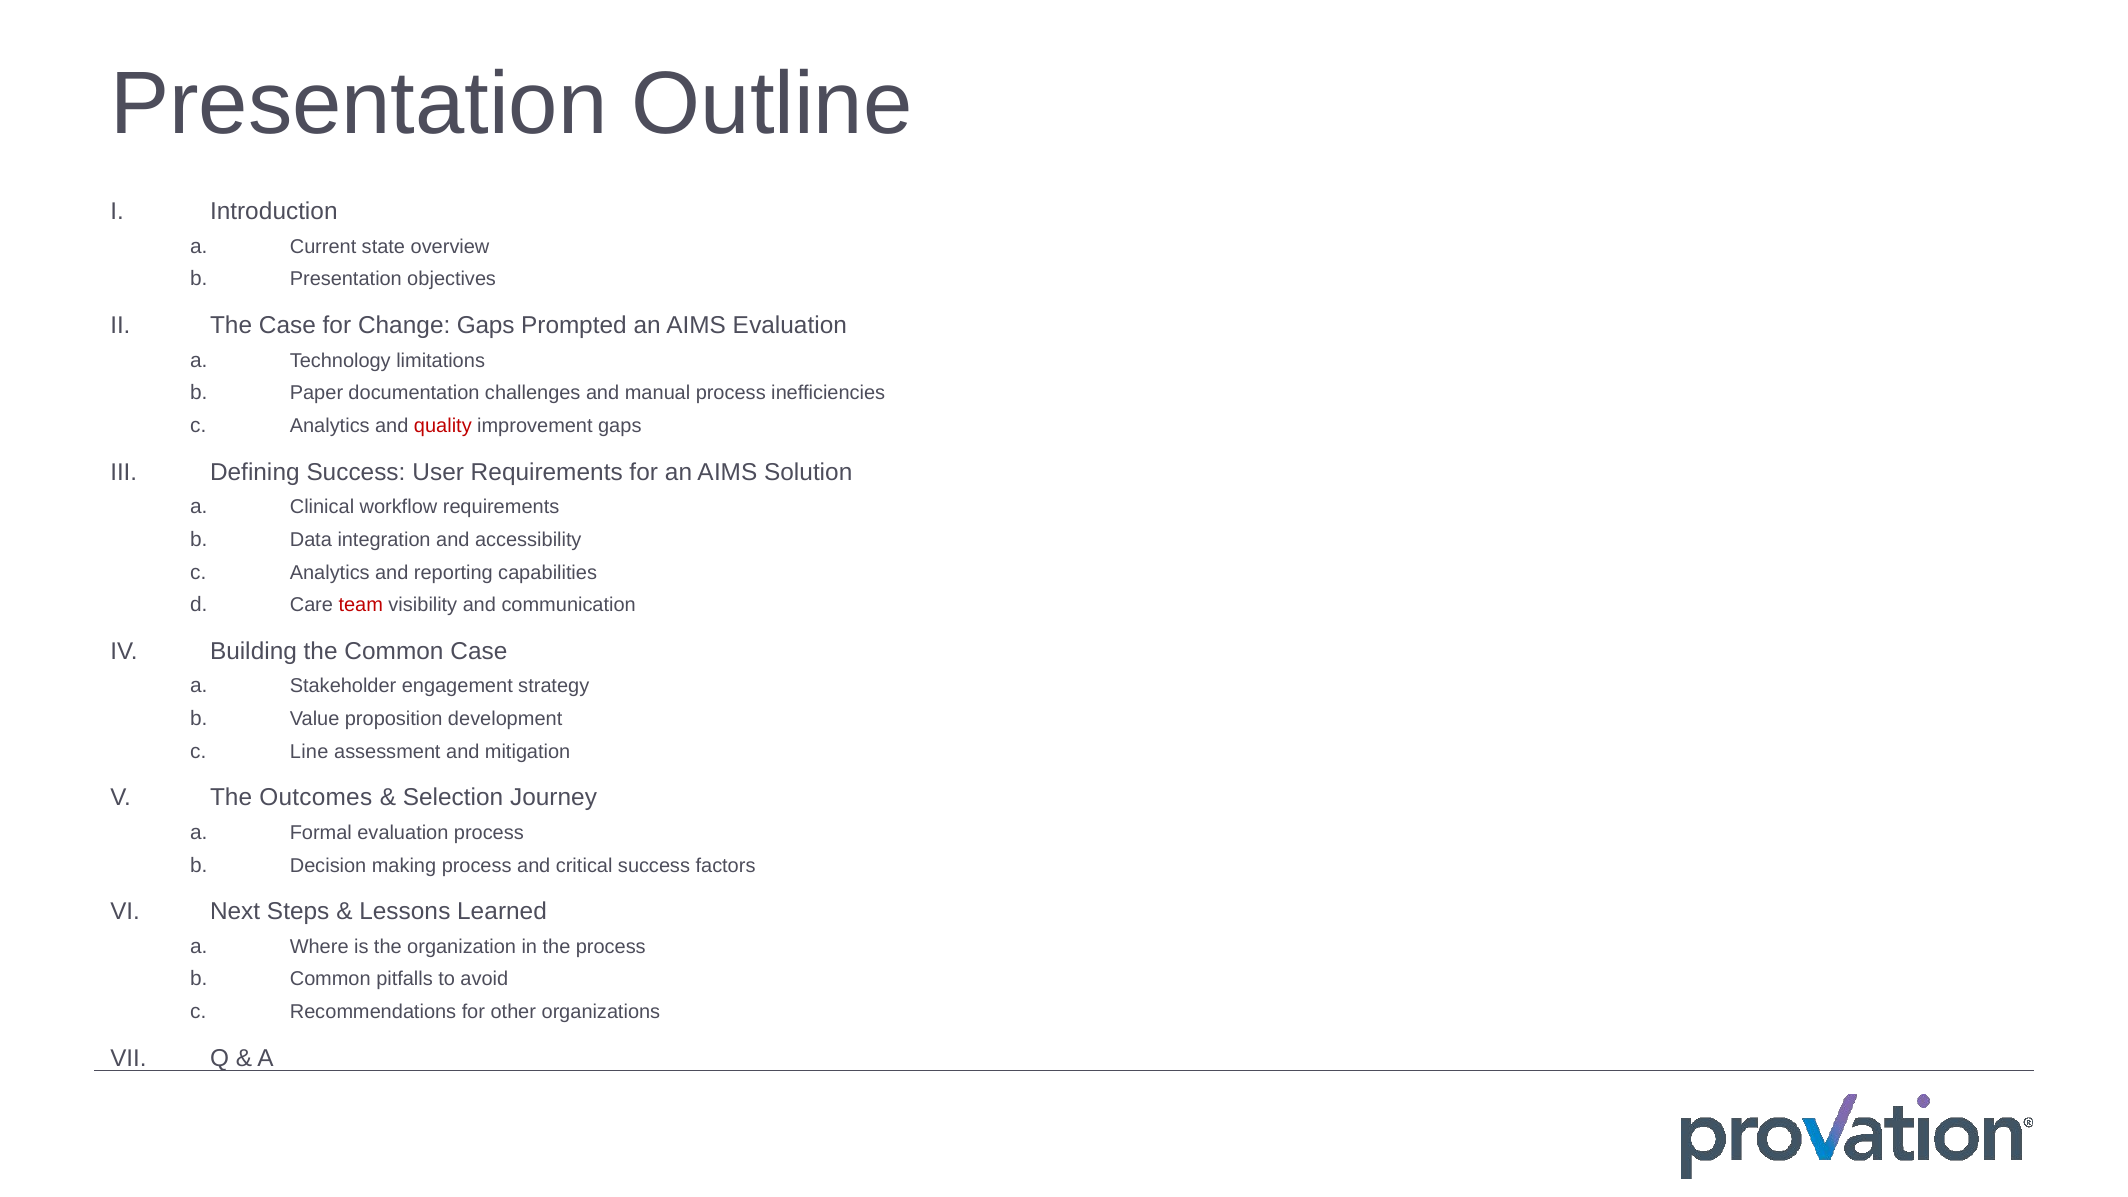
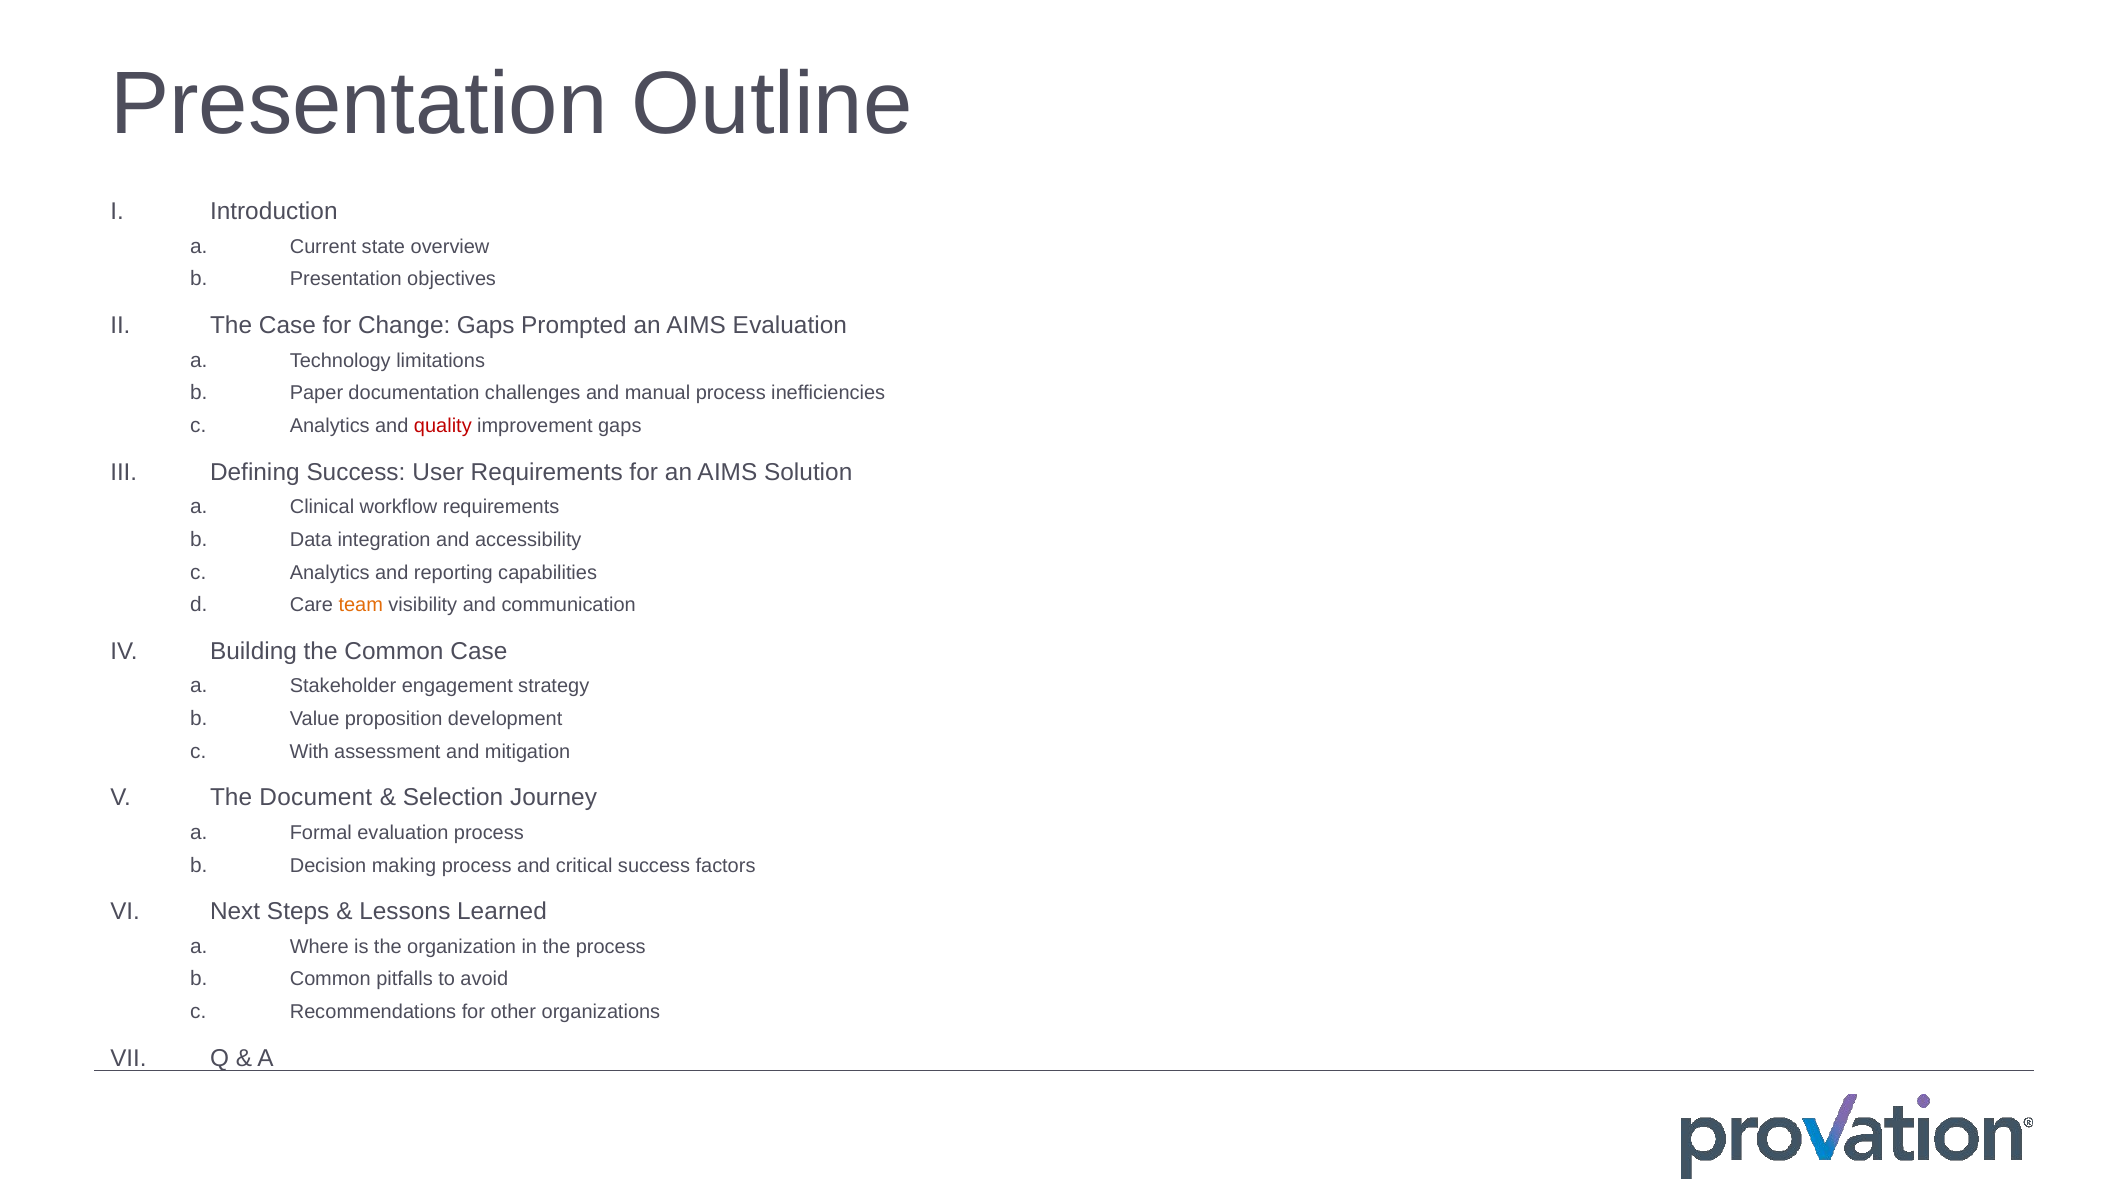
team colour: red -> orange
Line: Line -> With
Outcomes: Outcomes -> Document
